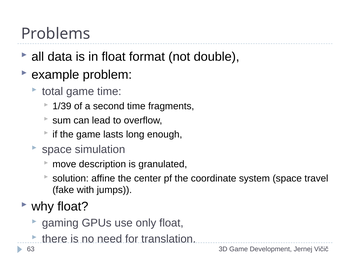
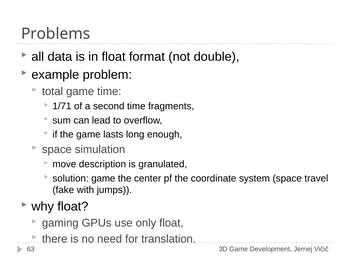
1/39: 1/39 -> 1/71
solution affine: affine -> game
